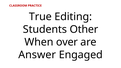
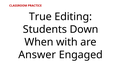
Other: Other -> Down
over: over -> with
